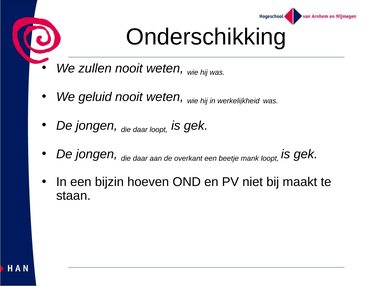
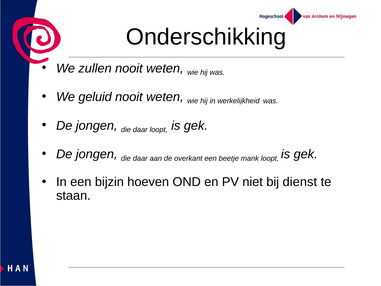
maakt: maakt -> dienst
